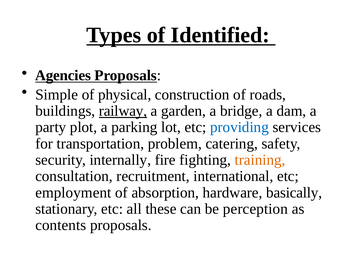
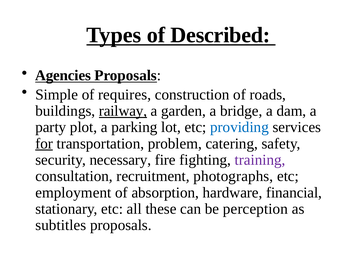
Identified: Identified -> Described
physical: physical -> requires
for underline: none -> present
internally: internally -> necessary
training colour: orange -> purple
international: international -> photographs
basically: basically -> financial
contents: contents -> subtitles
